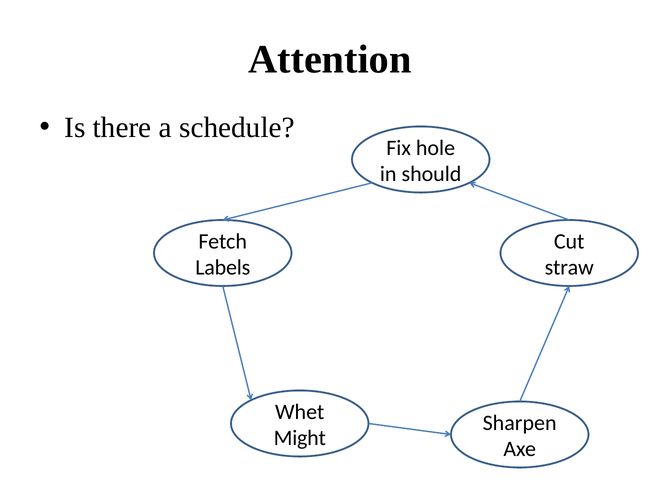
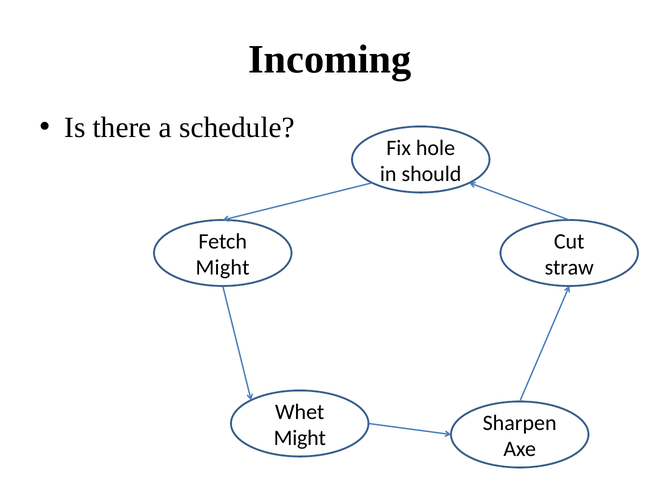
Attention: Attention -> Incoming
Labels at (223, 268): Labels -> Might
